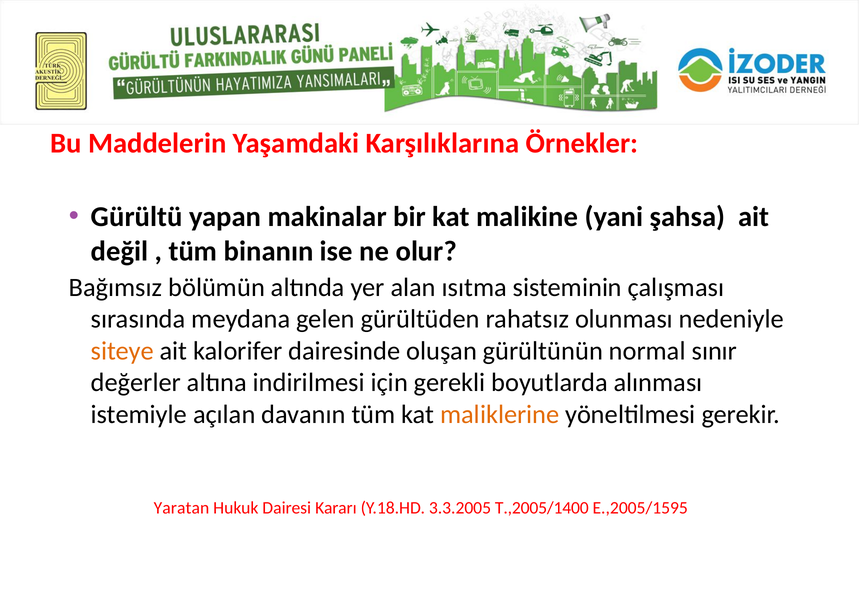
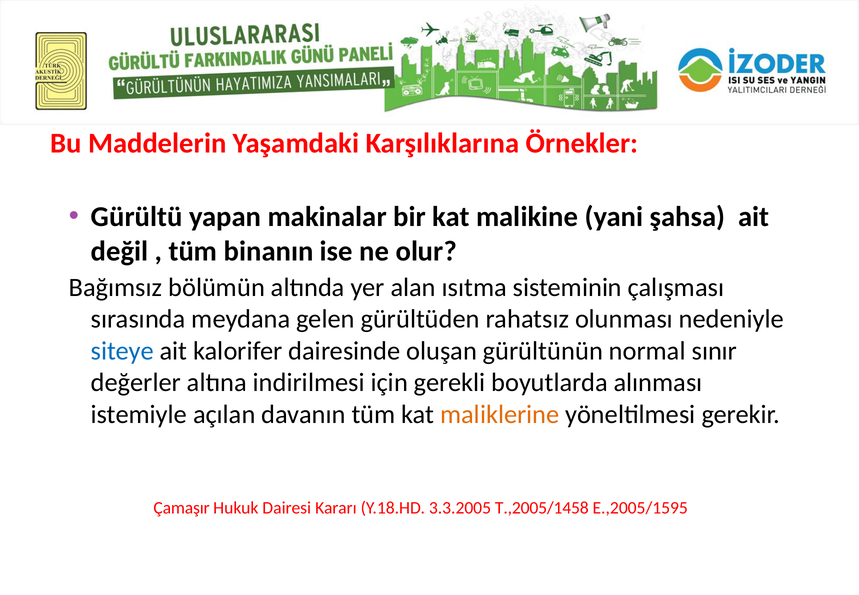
siteye colour: orange -> blue
Yaratan: Yaratan -> Çamaşır
T.,2005/1400: T.,2005/1400 -> T.,2005/1458
